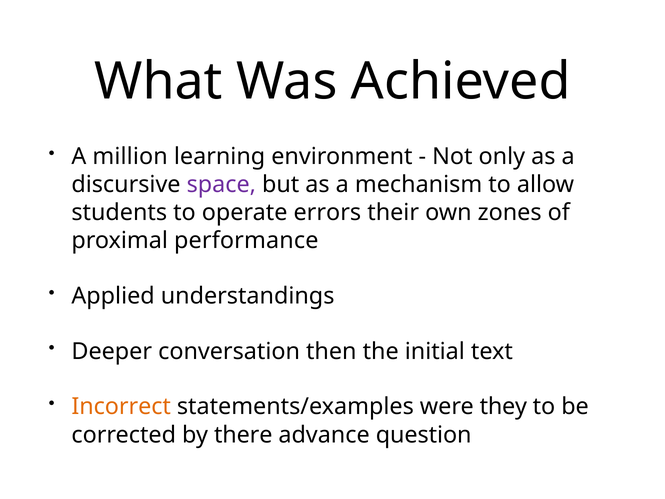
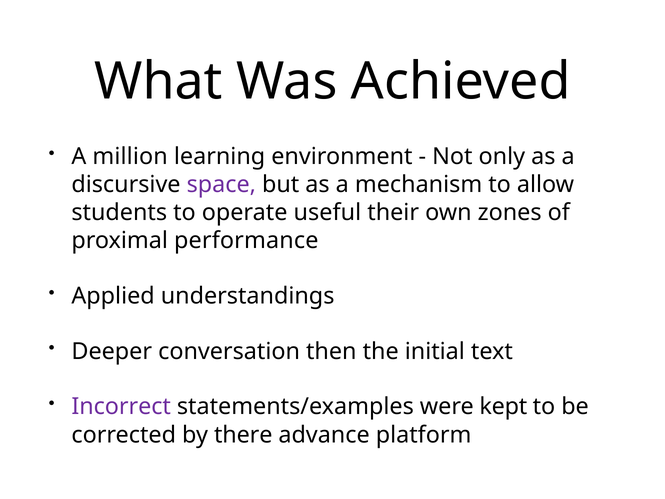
errors: errors -> useful
Incorrect colour: orange -> purple
they: they -> kept
question: question -> platform
